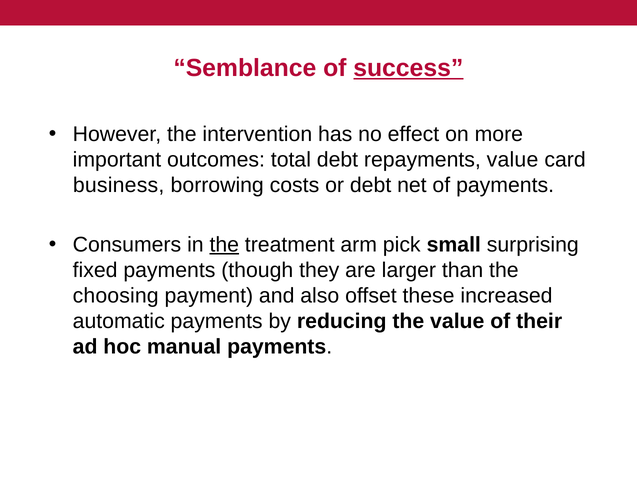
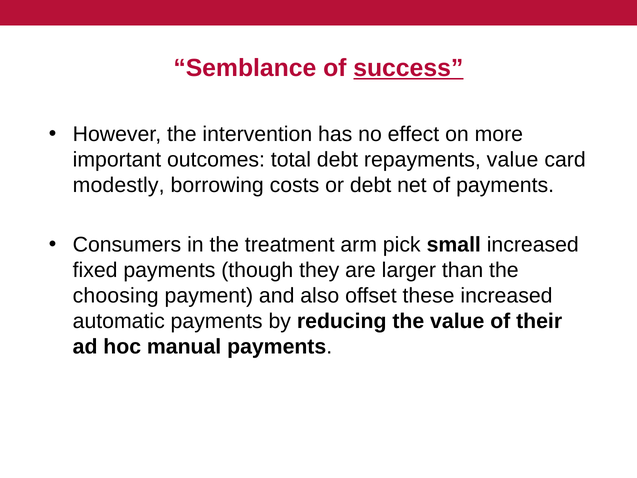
business: business -> modestly
the at (224, 245) underline: present -> none
small surprising: surprising -> increased
